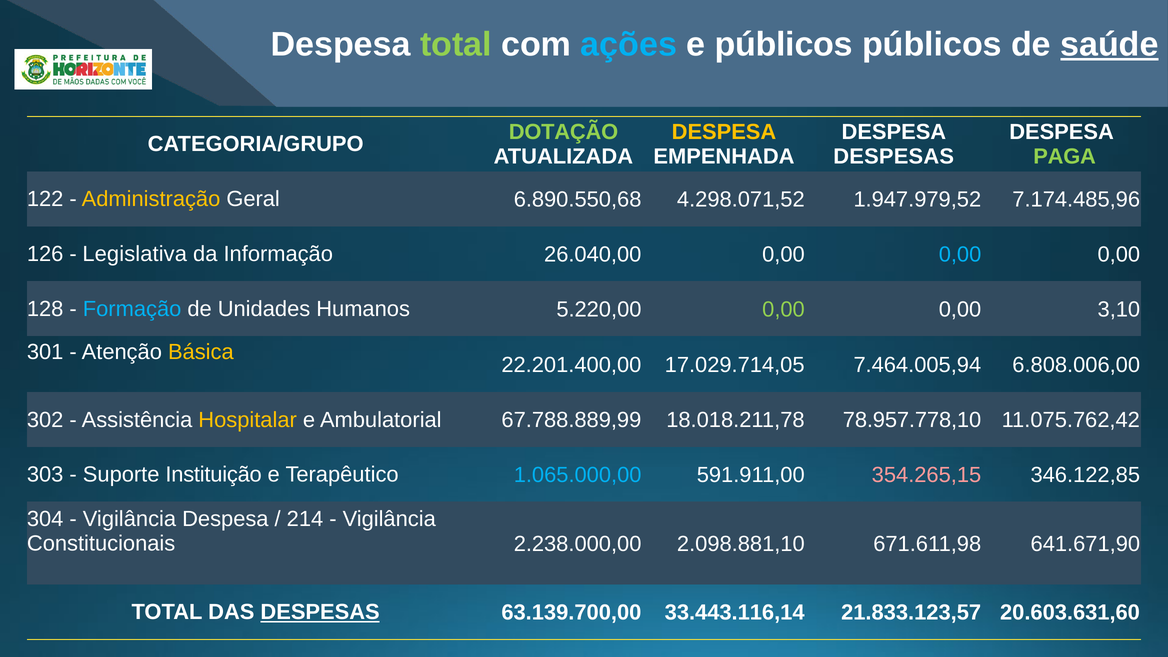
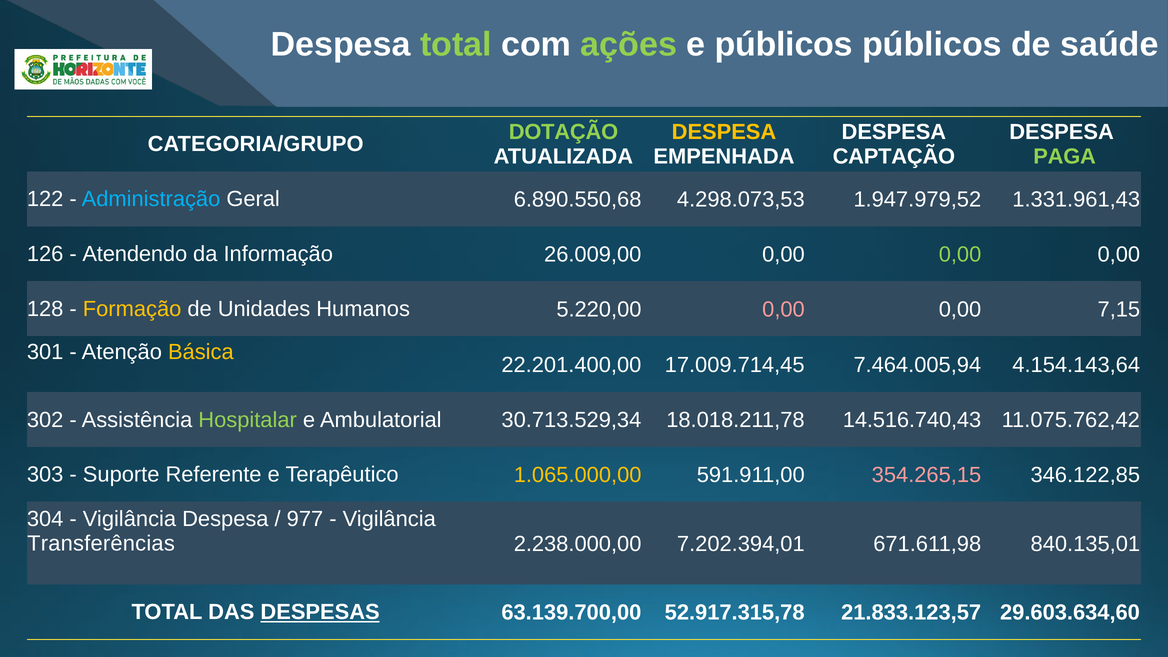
ações colour: light blue -> light green
saúde underline: present -> none
DESPESAS at (894, 156): DESPESAS -> CAPTAÇÃO
Administração colour: yellow -> light blue
4.298.071,52: 4.298.071,52 -> 4.298.073,53
7.174.485,96: 7.174.485,96 -> 1.331.961,43
Legislativa: Legislativa -> Atendendo
26.040,00: 26.040,00 -> 26.009,00
0,00 at (960, 255) colour: light blue -> light green
Formação colour: light blue -> yellow
0,00 at (784, 309) colour: light green -> pink
3,10: 3,10 -> 7,15
17.029.714,05: 17.029.714,05 -> 17.009.714,45
6.808.006,00: 6.808.006,00 -> 4.154.143,64
Hospitalar colour: yellow -> light green
67.788.889,99: 67.788.889,99 -> 30.713.529,34
78.957.778,10: 78.957.778,10 -> 14.516.740,43
Instituição: Instituição -> Referente
1.065.000,00 colour: light blue -> yellow
214: 214 -> 977
Constitucionais: Constitucionais -> Transferências
2.098.881,10: 2.098.881,10 -> 7.202.394,01
641.671,90: 641.671,90 -> 840.135,01
33.443.116,14: 33.443.116,14 -> 52.917.315,78
20.603.631,60: 20.603.631,60 -> 29.603.634,60
